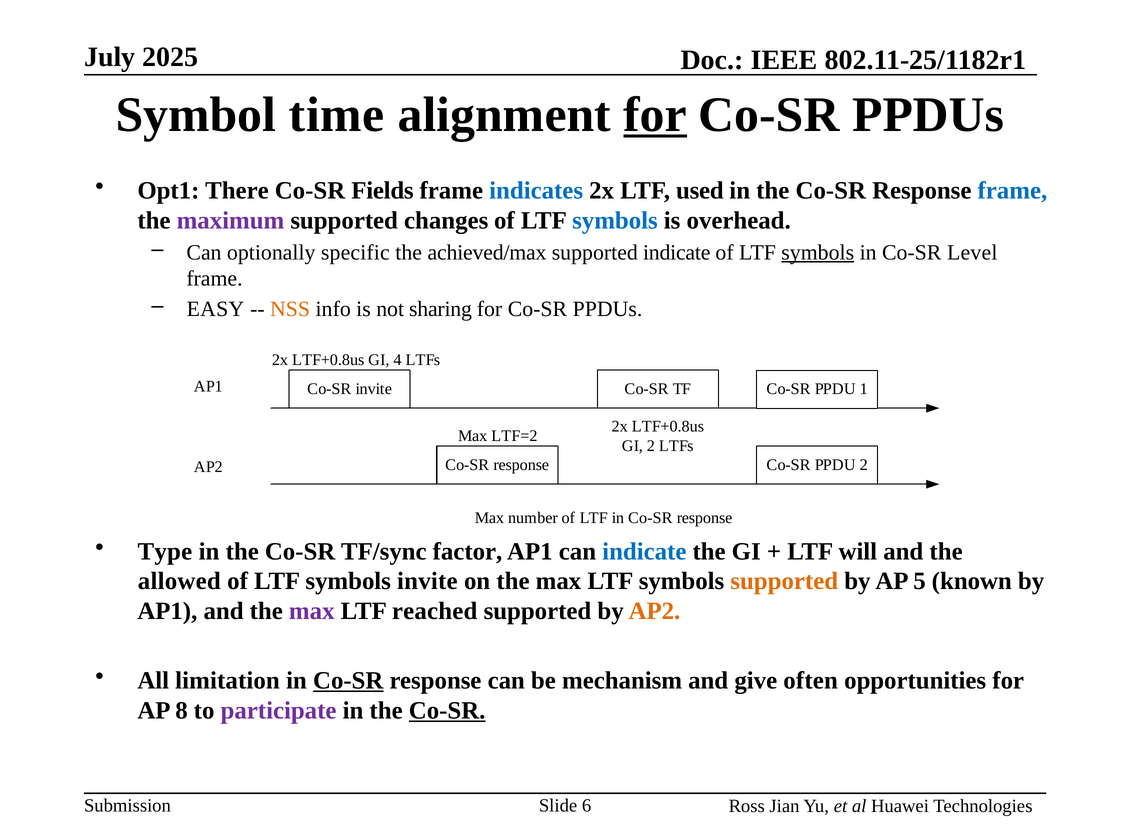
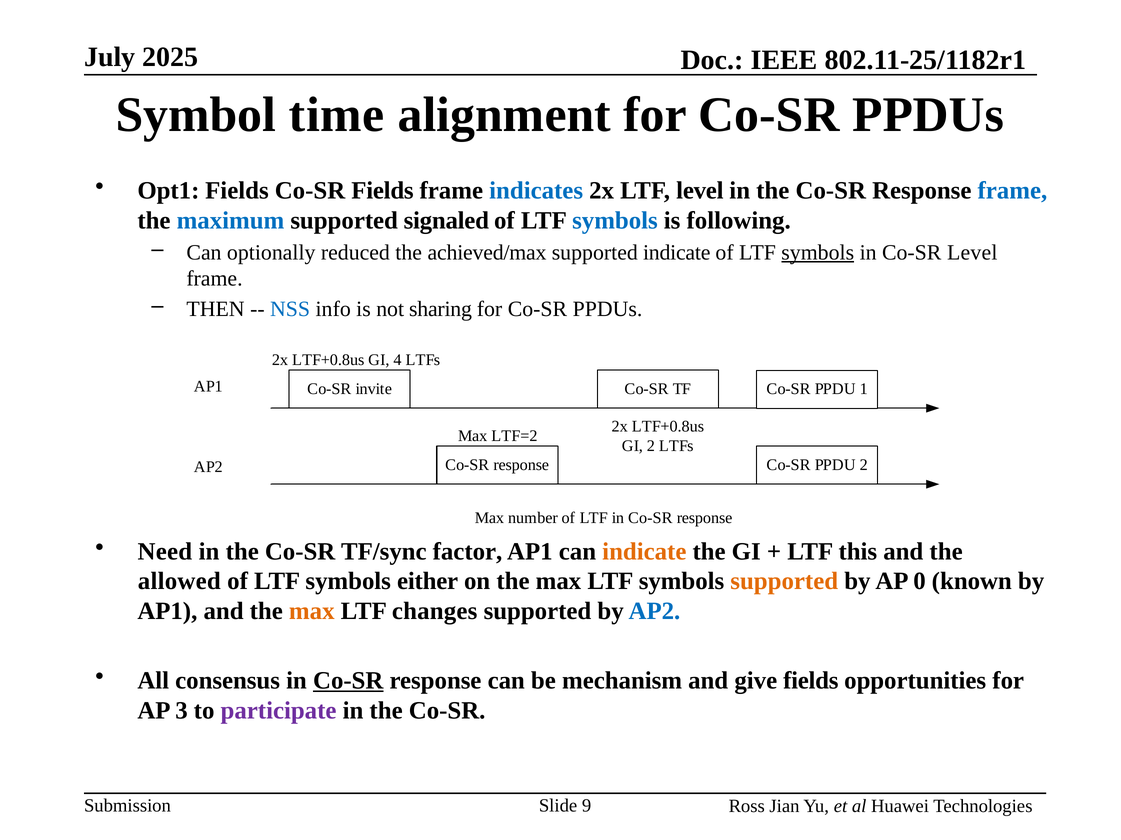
for at (655, 115) underline: present -> none
Opt1 There: There -> Fields
LTF used: used -> level
maximum colour: purple -> blue
changes: changes -> signaled
overhead: overhead -> following
specific: specific -> reduced
EASY: EASY -> THEN
NSS colour: orange -> blue
Type: Type -> Need
indicate at (644, 552) colour: blue -> orange
will: will -> this
symbols invite: invite -> either
5: 5 -> 0
max at (312, 612) colour: purple -> orange
reached: reached -> changes
AP2 at (654, 612) colour: orange -> blue
limitation: limitation -> consensus
give often: often -> fields
8: 8 -> 3
Co-SR at (447, 711) underline: present -> none
6: 6 -> 9
